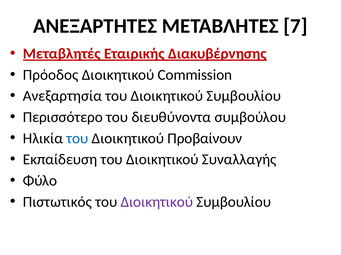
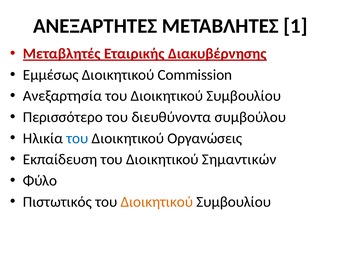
7: 7 -> 1
Πρόοδος: Πρόοδος -> Εμμέσως
Προβαίνουν: Προβαίνουν -> Οργανώσεις
Συναλλαγής: Συναλλαγής -> Σημαντικών
Διοικητικού at (157, 202) colour: purple -> orange
